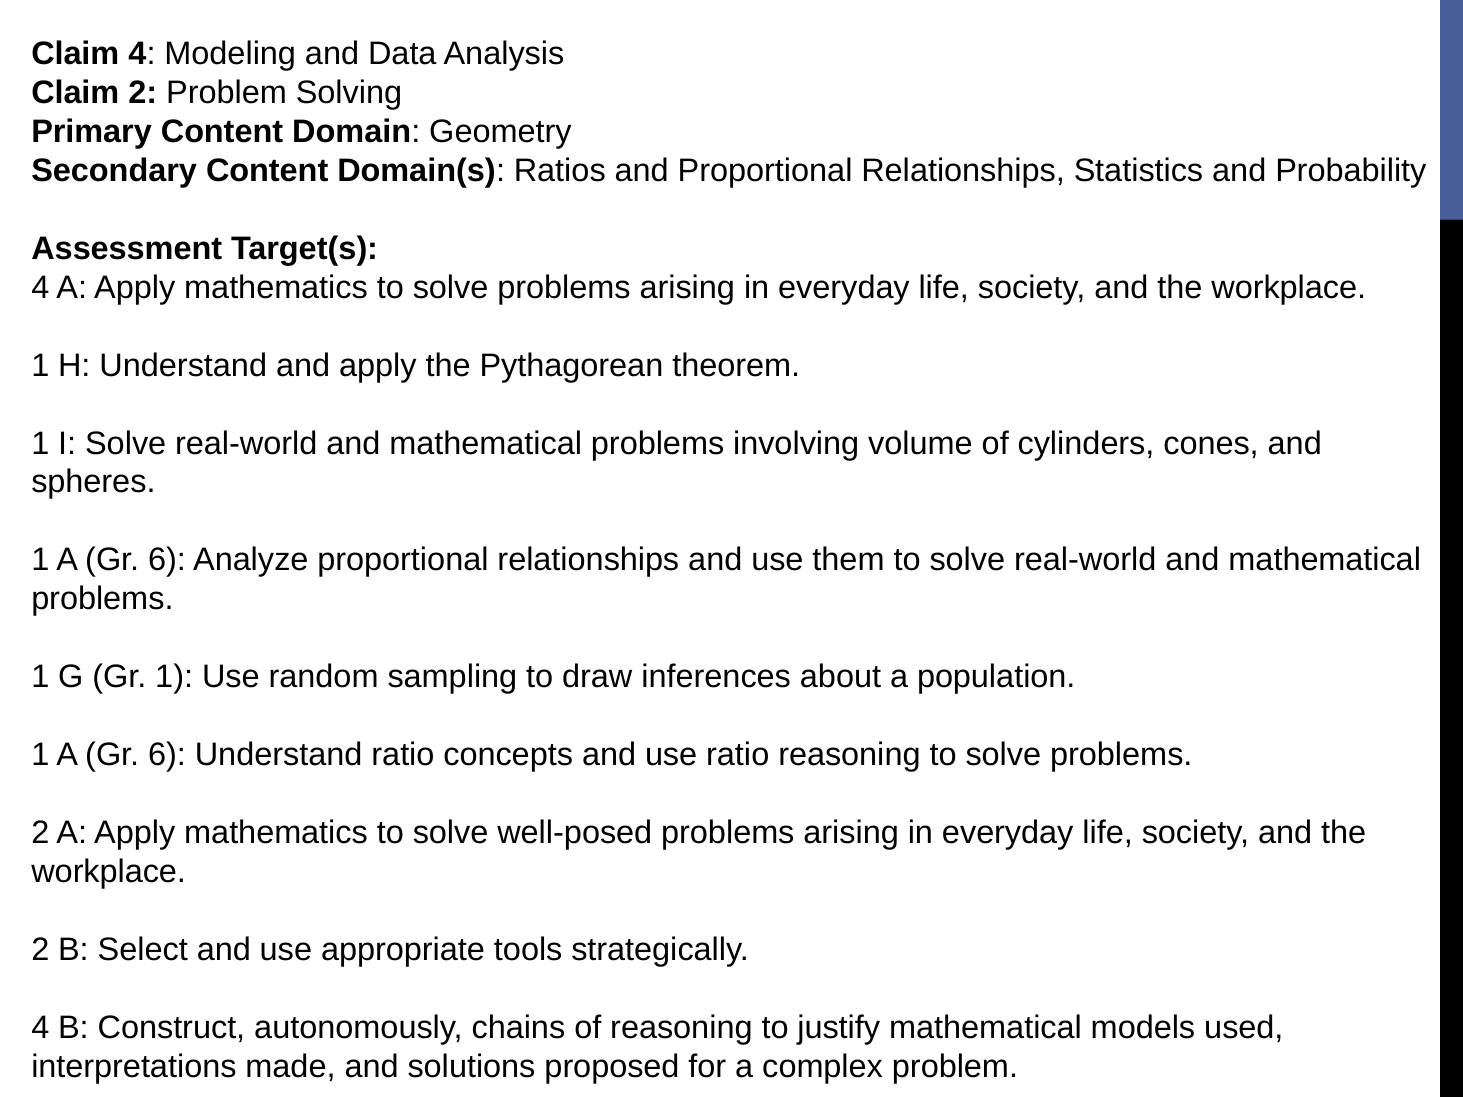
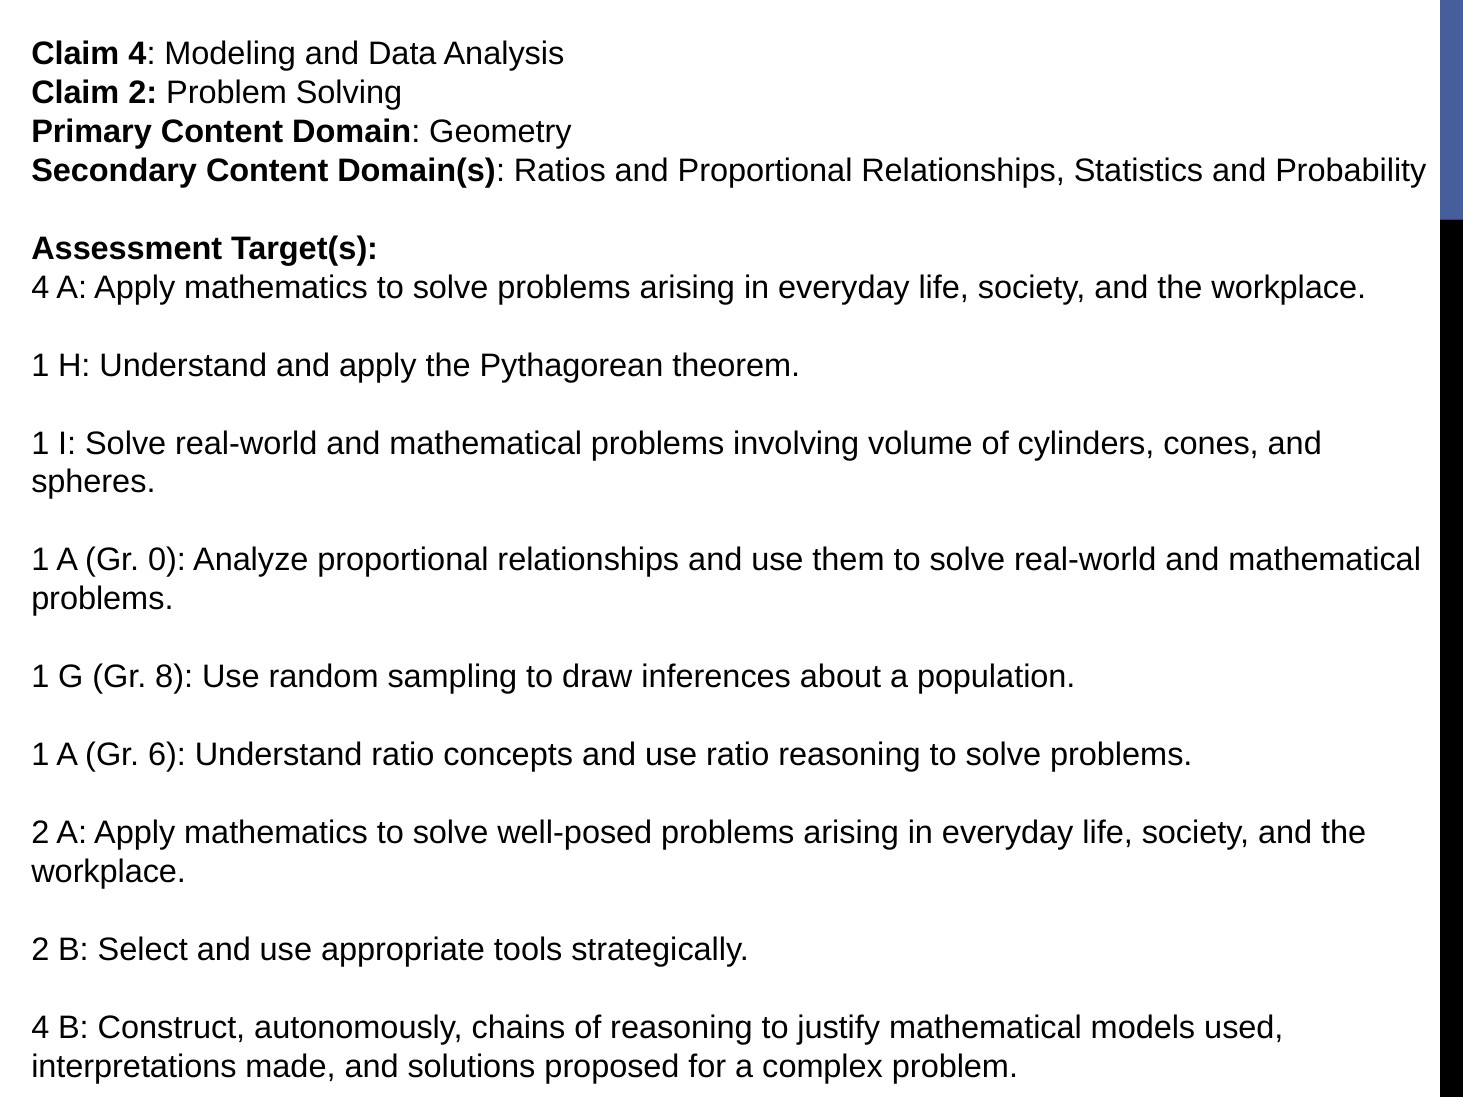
6 at (167, 560): 6 -> 0
Gr 1: 1 -> 8
